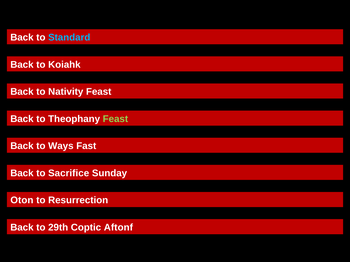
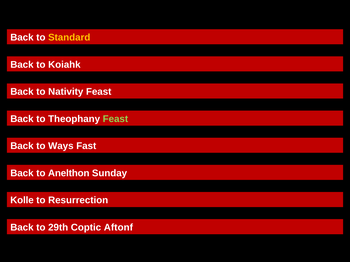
Standard colour: light blue -> yellow
Sacrifice: Sacrifice -> Anelthon
Oton: Oton -> Kolle
